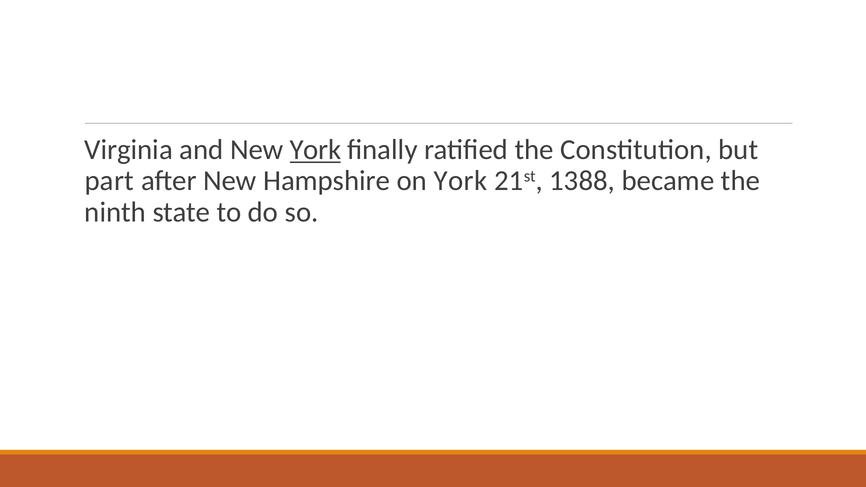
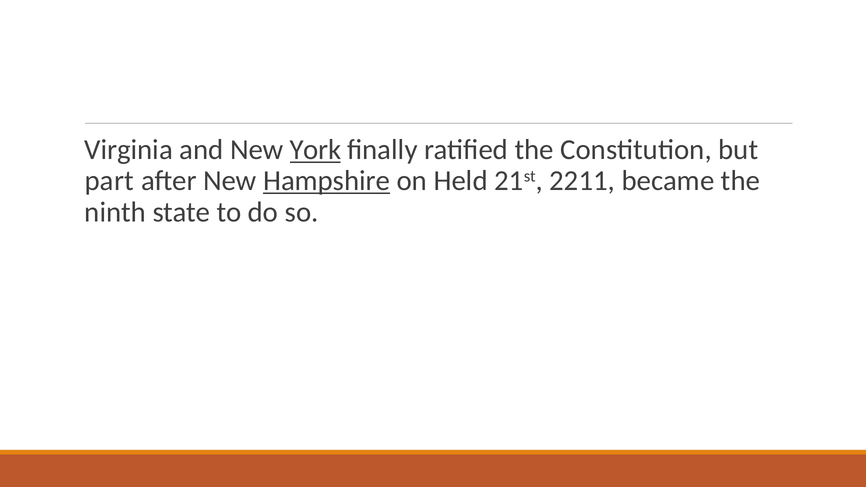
Hampshire underline: none -> present
on York: York -> Held
1388: 1388 -> 2211
